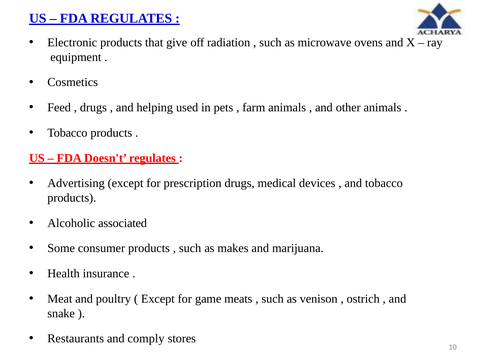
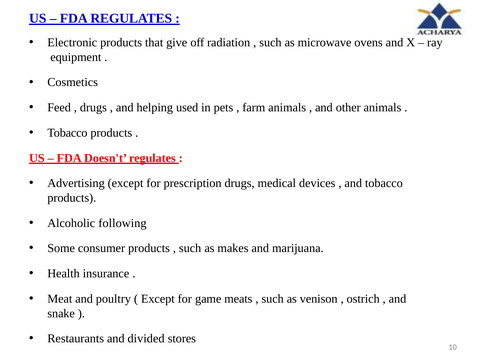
associated: associated -> following
comply: comply -> divided
